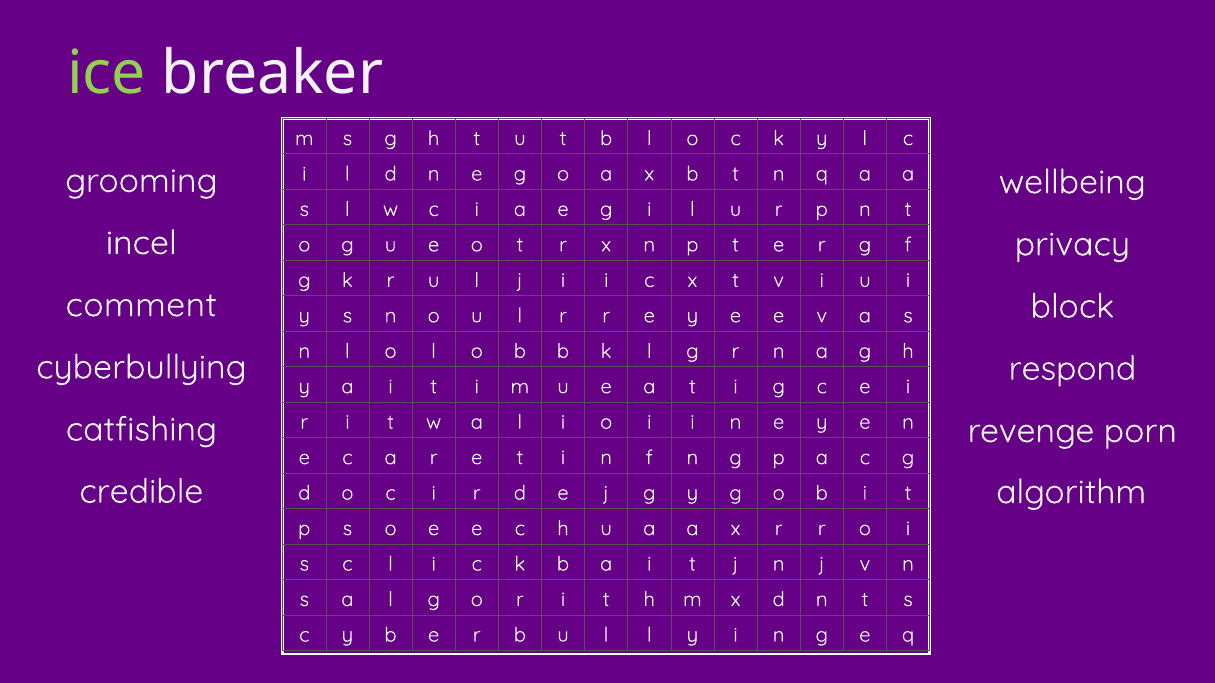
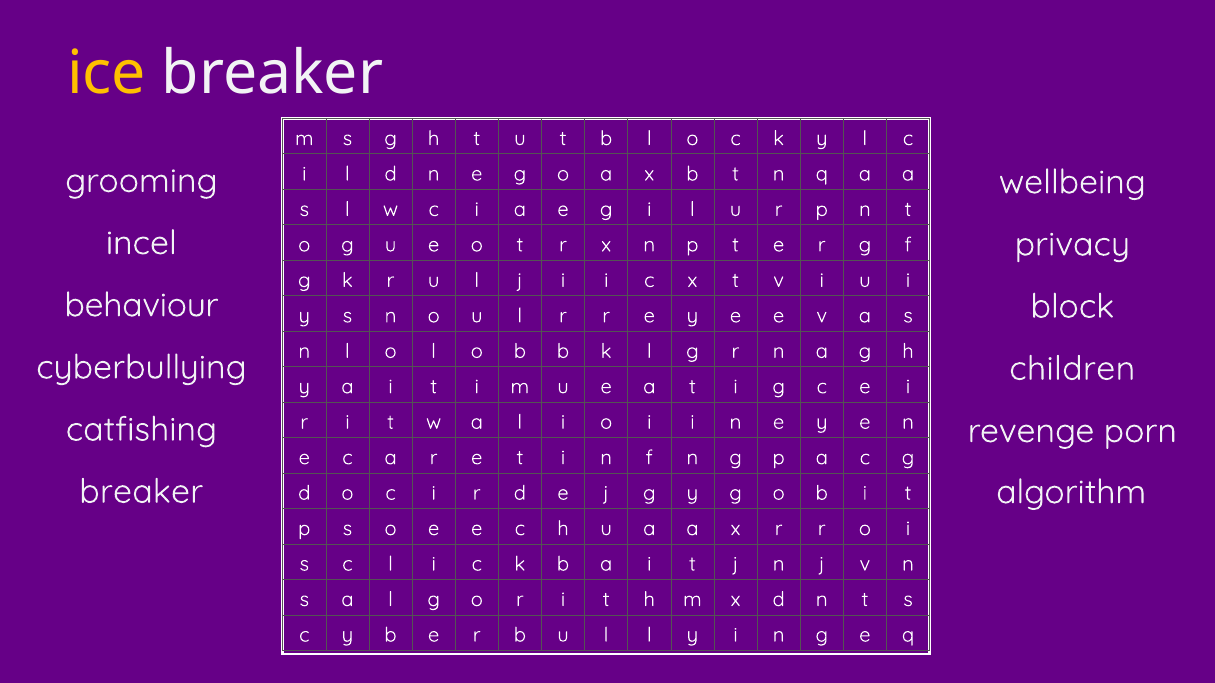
ice colour: light green -> yellow
comment: comment -> behaviour
respond: respond -> children
credible at (141, 492): credible -> breaker
